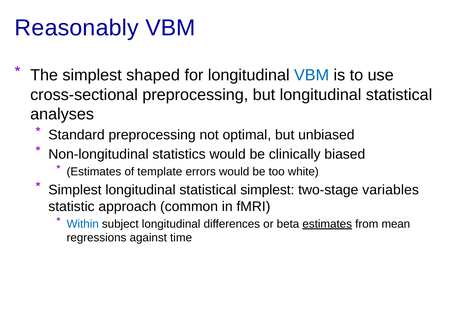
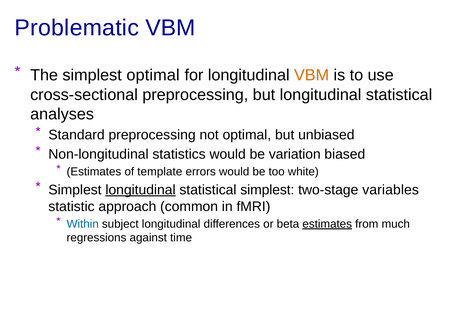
Reasonably: Reasonably -> Problematic
simplest shaped: shaped -> optimal
VBM at (312, 75) colour: blue -> orange
clinically: clinically -> variation
longitudinal at (141, 190) underline: none -> present
mean: mean -> much
